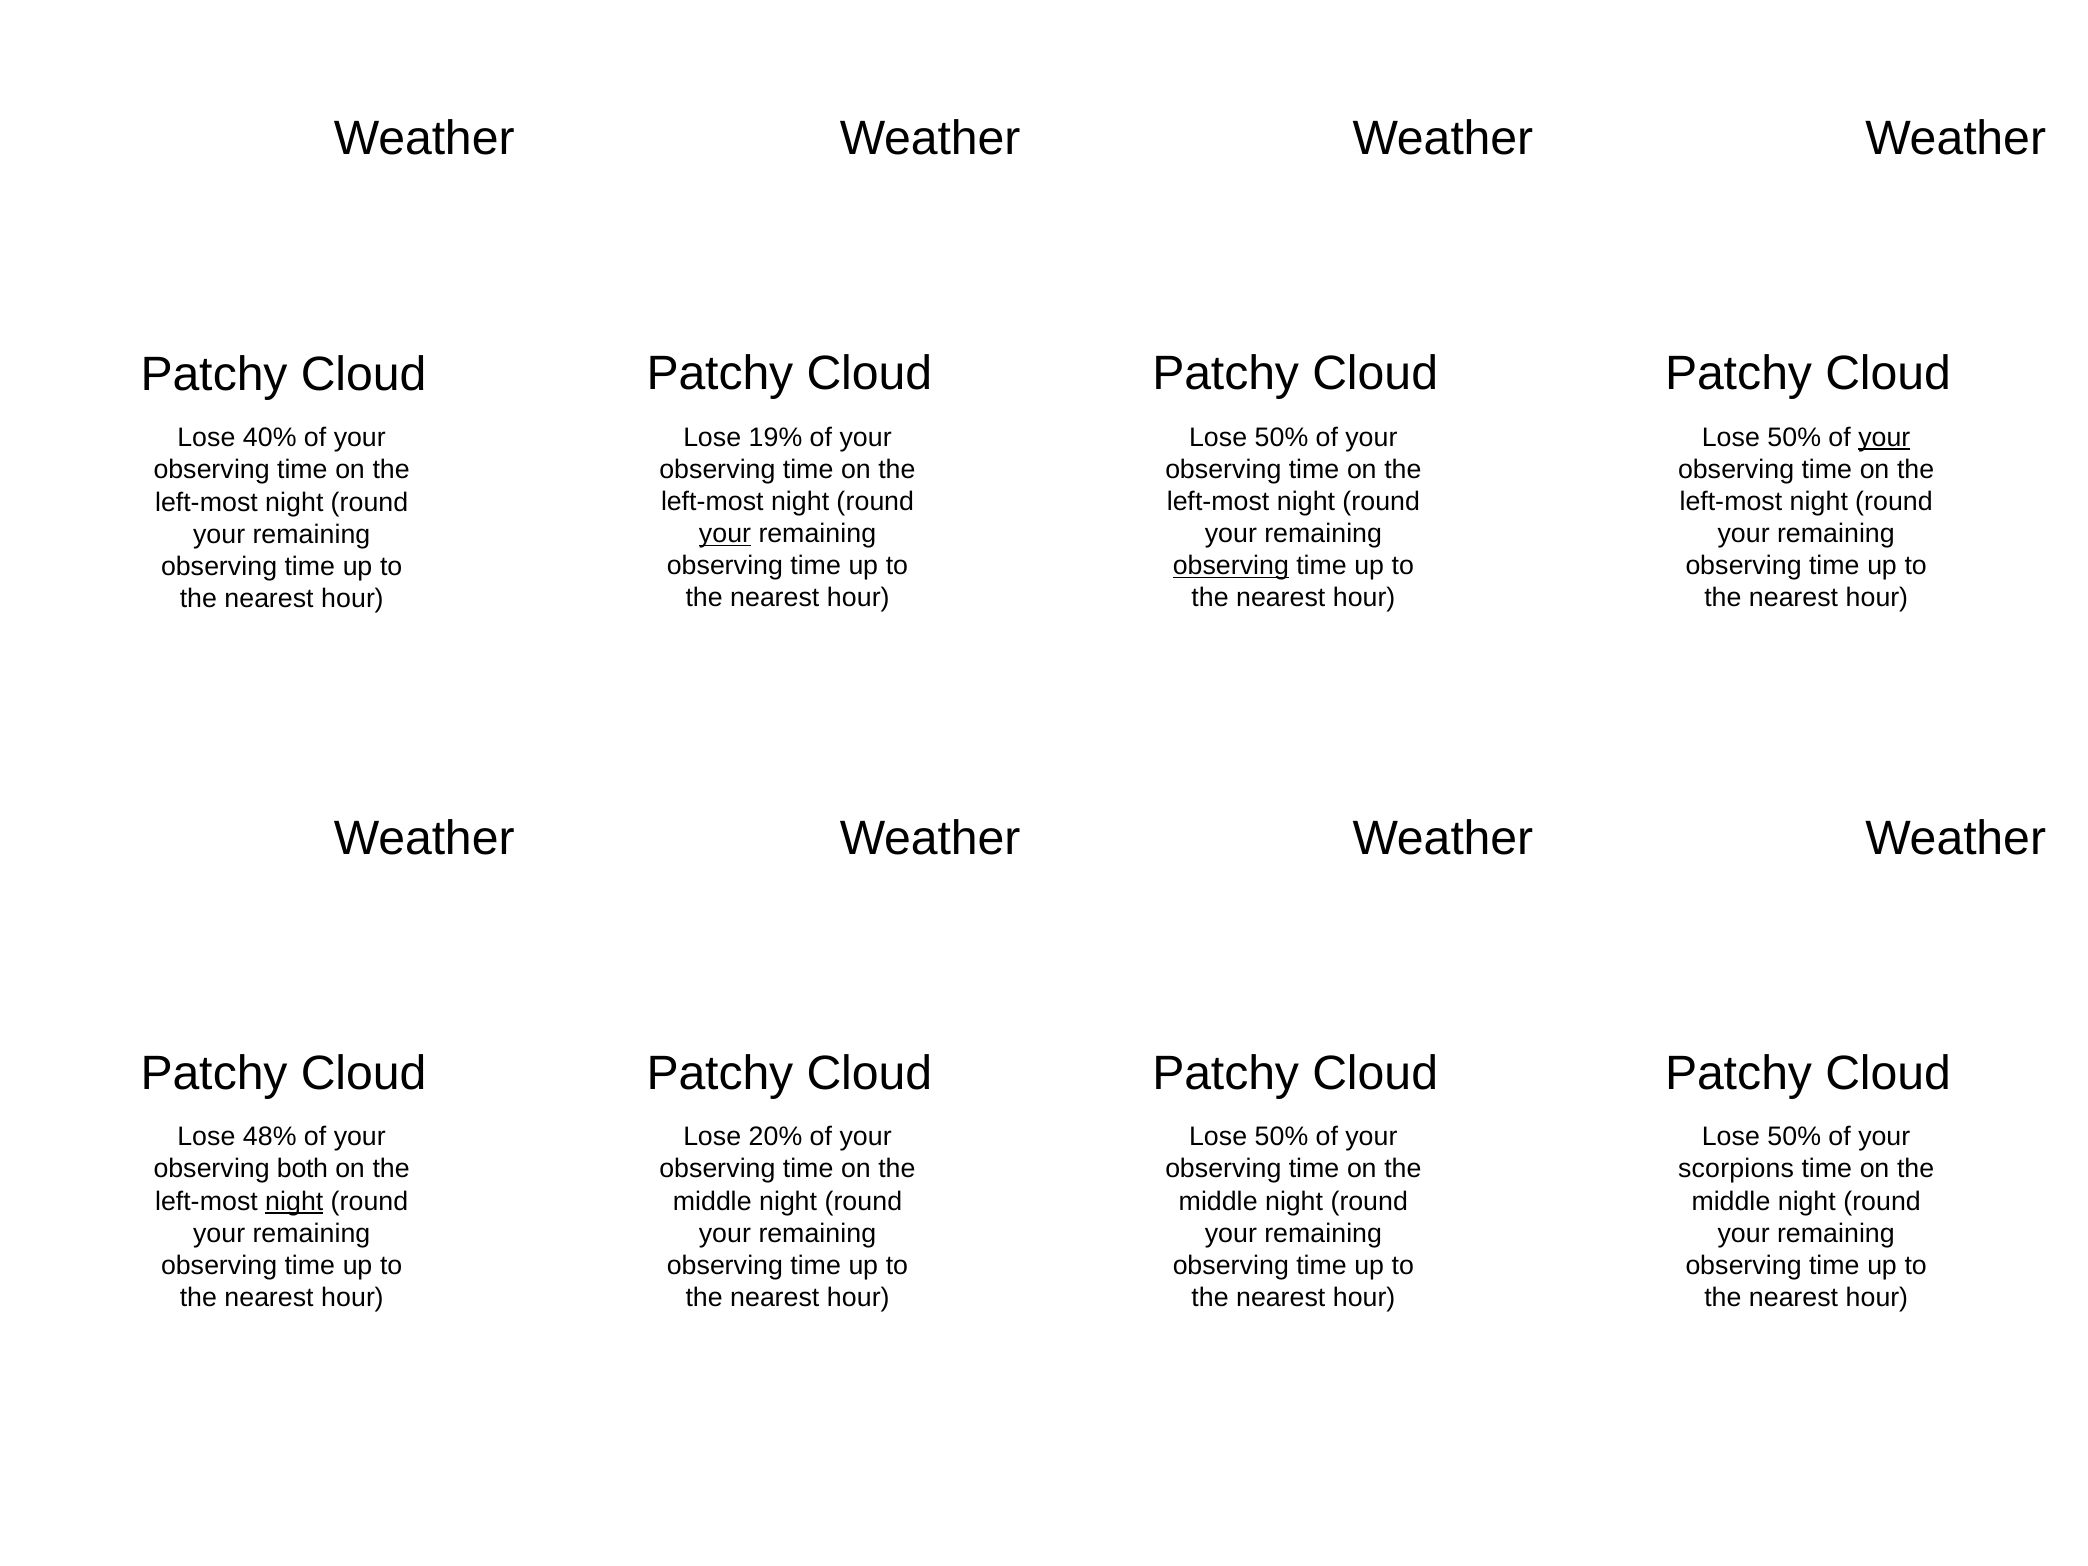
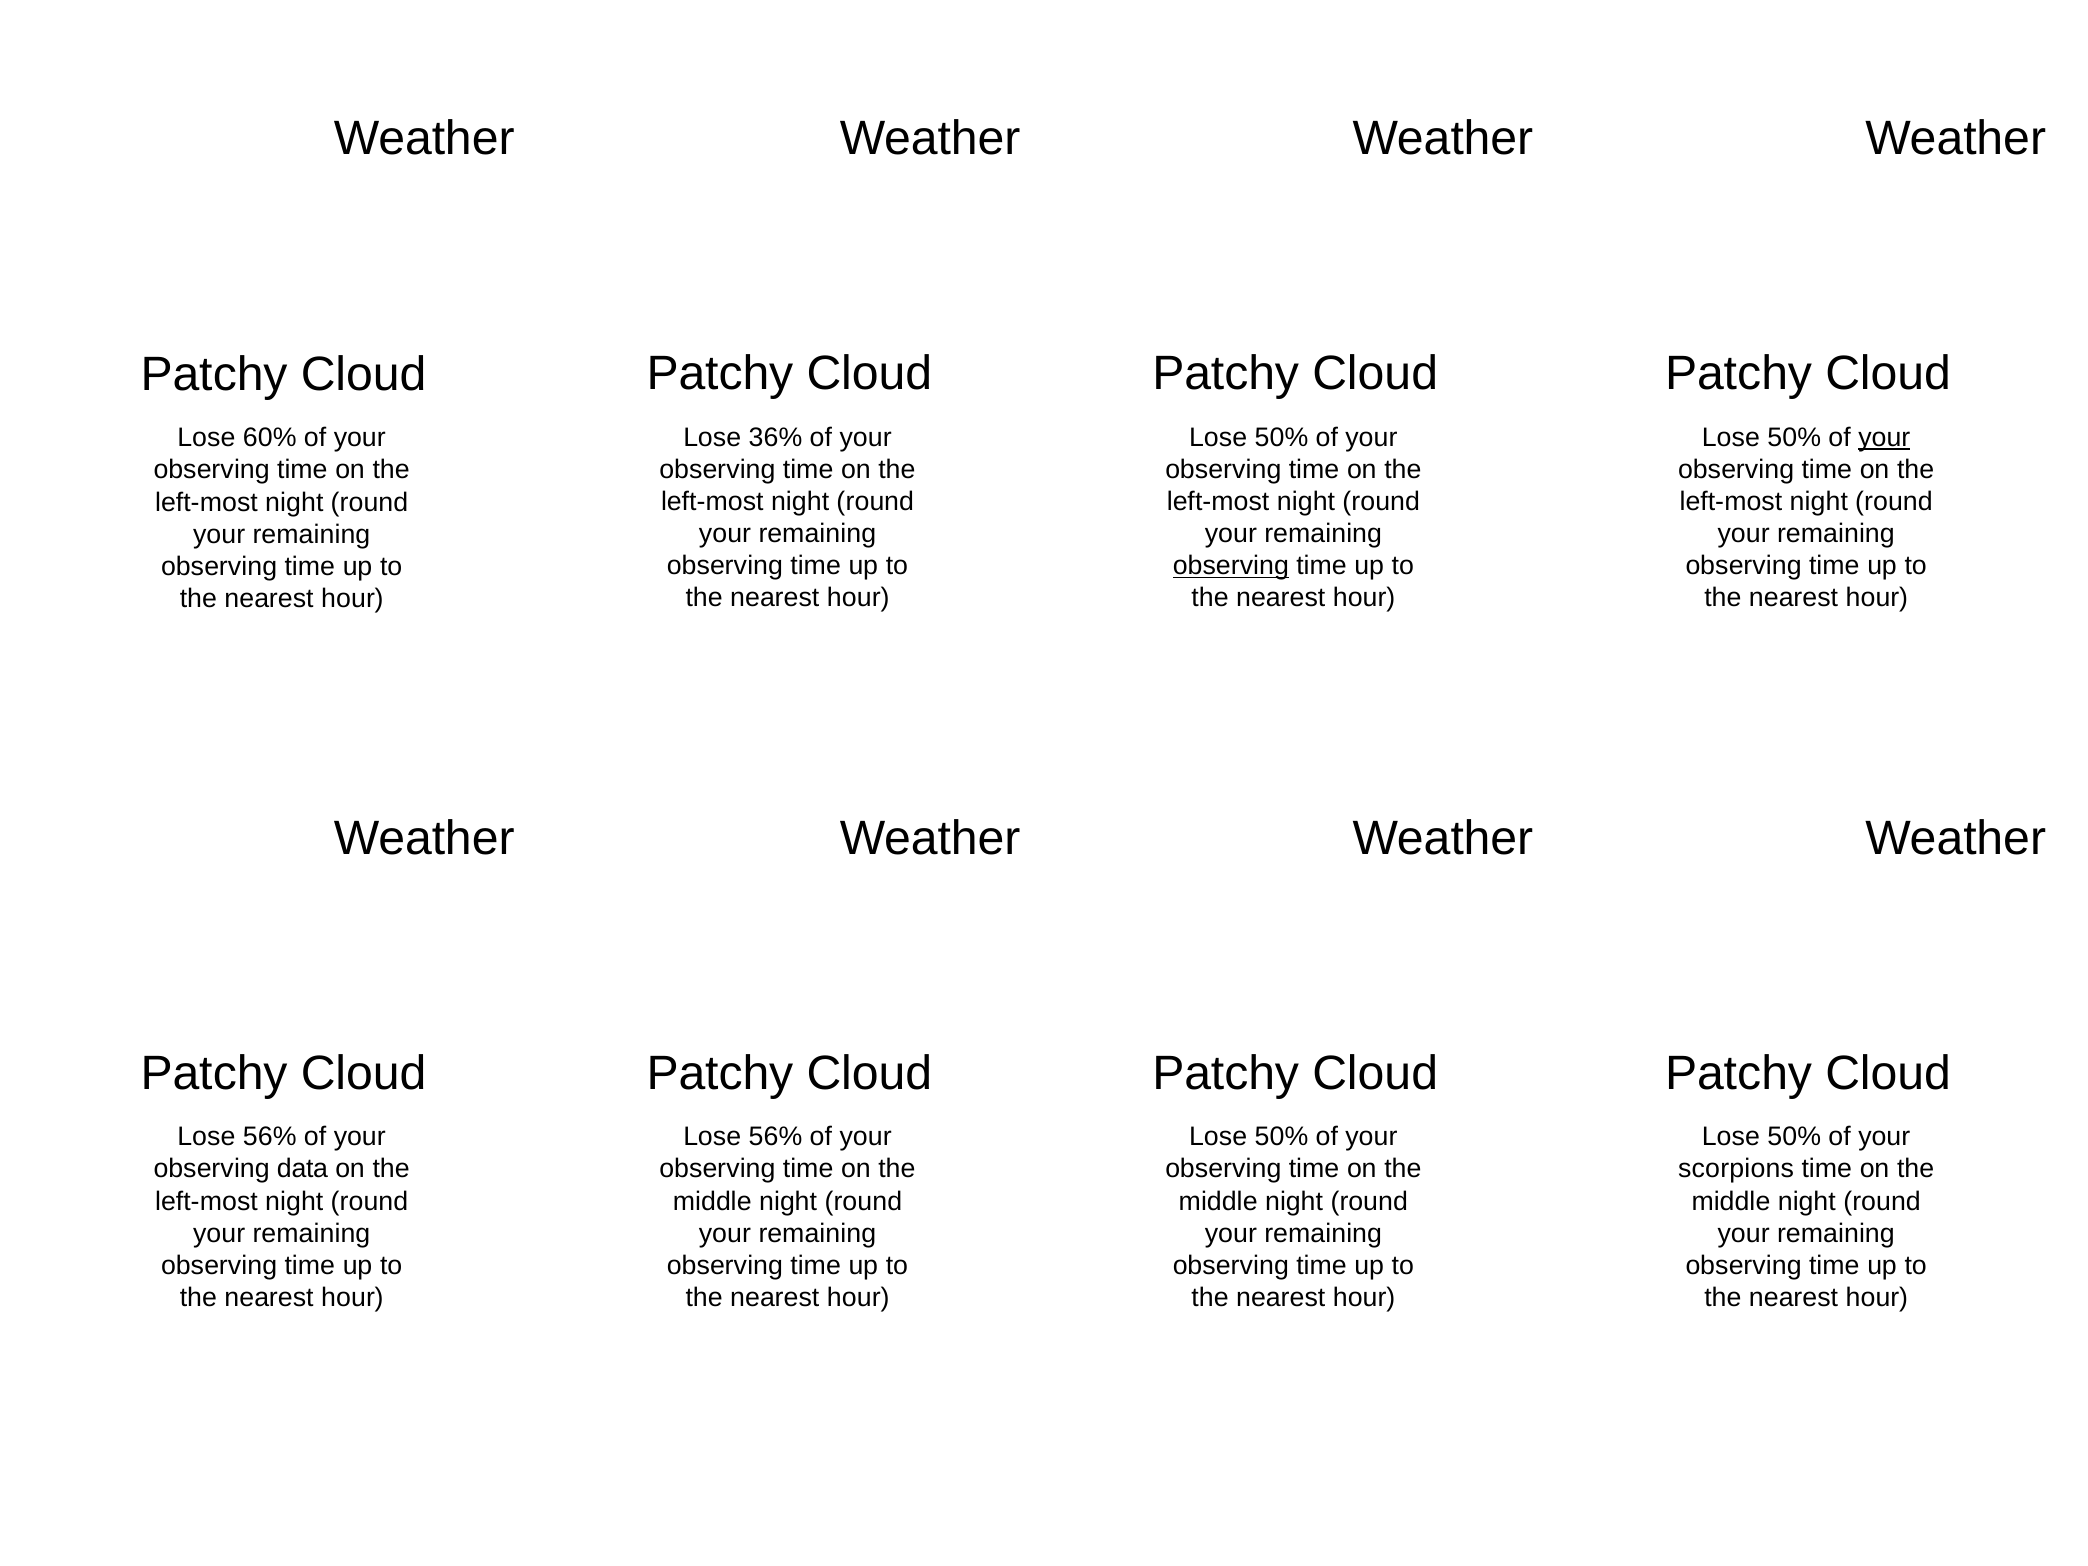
19%: 19% -> 36%
40%: 40% -> 60%
your at (725, 534) underline: present -> none
48% at (270, 1137): 48% -> 56%
20% at (776, 1137): 20% -> 56%
both: both -> data
night at (294, 1201) underline: present -> none
